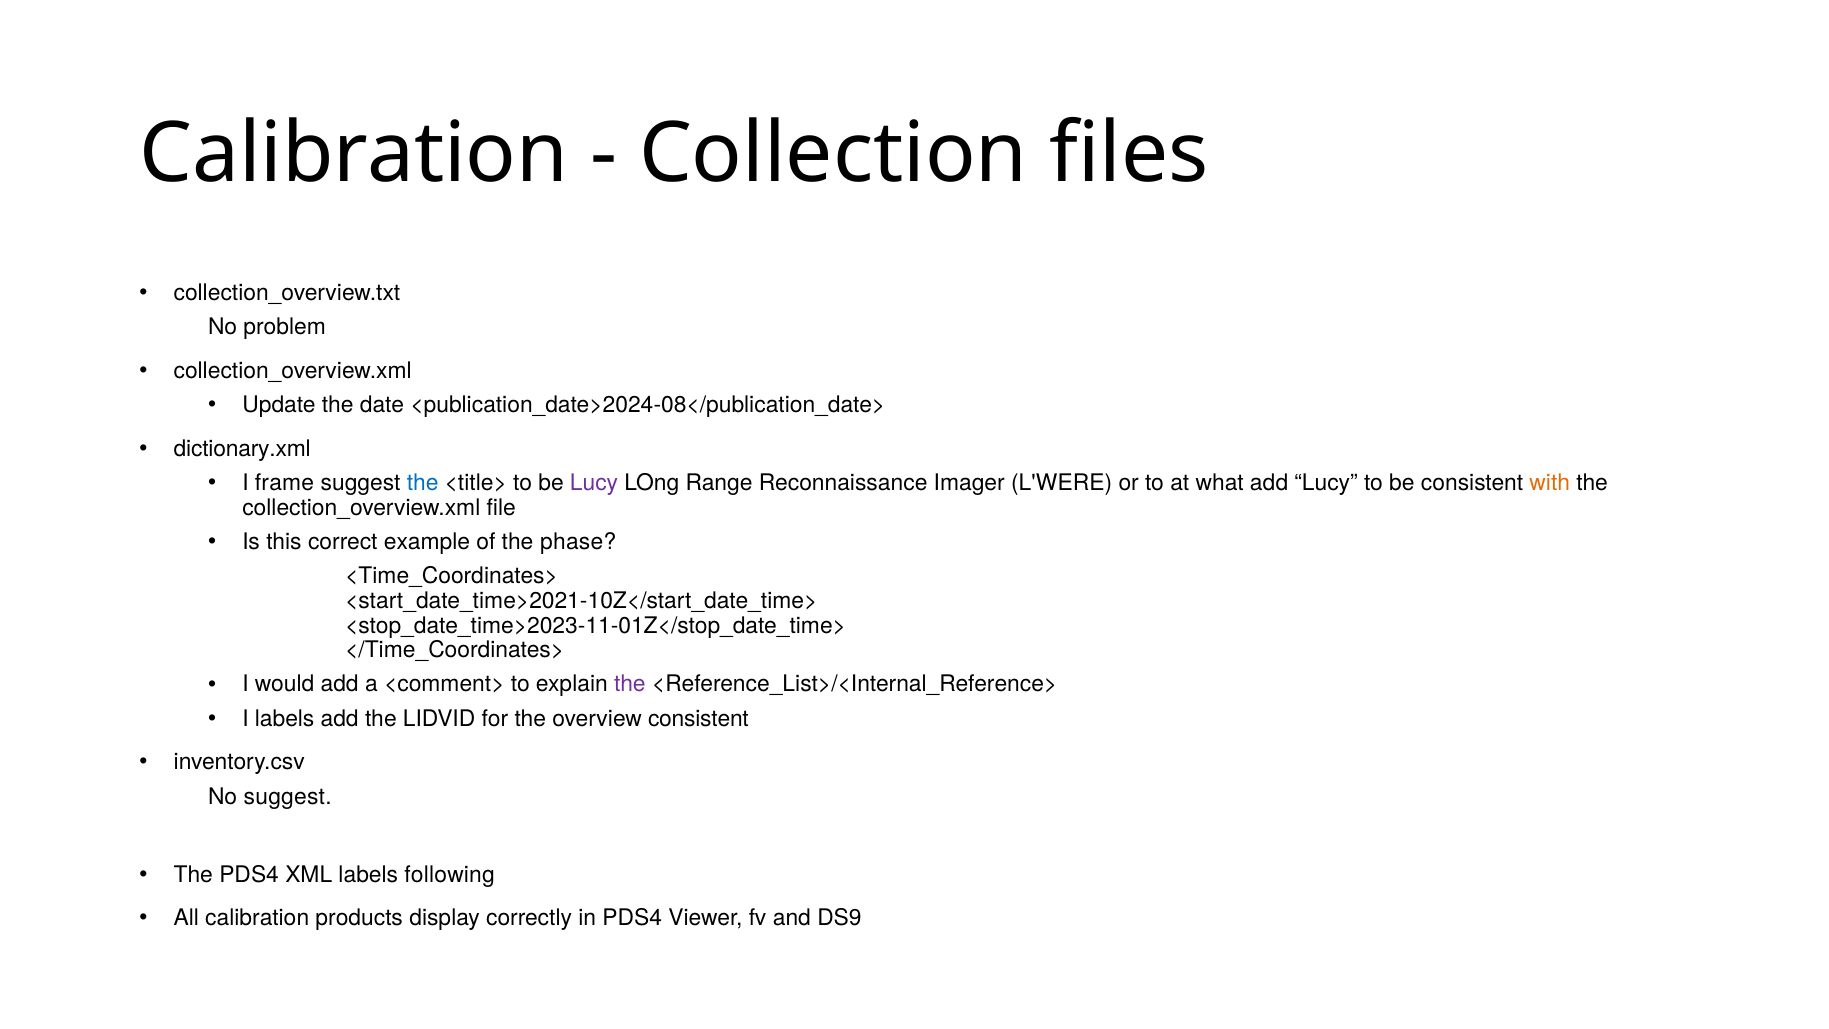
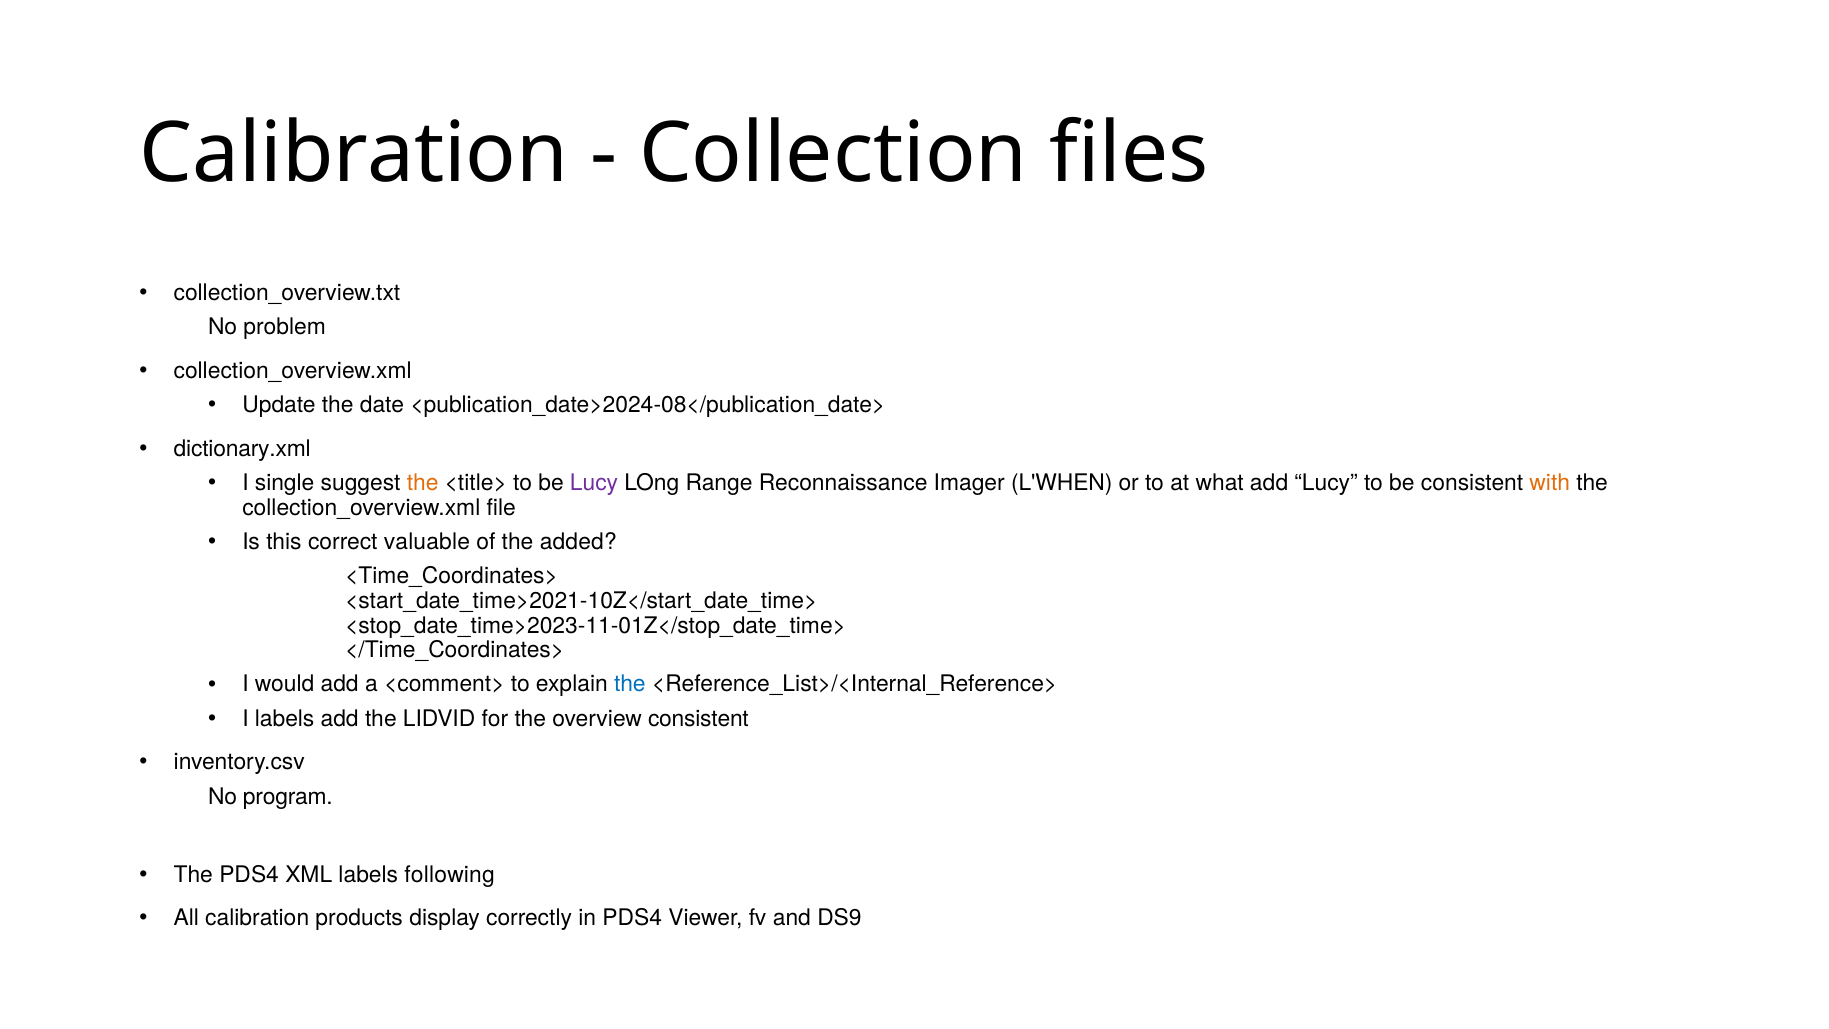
frame: frame -> single
the at (423, 483) colour: blue -> orange
L'WERE: L'WERE -> L'WHEN
example: example -> valuable
phase: phase -> added
the at (630, 684) colour: purple -> blue
No suggest: suggest -> program
